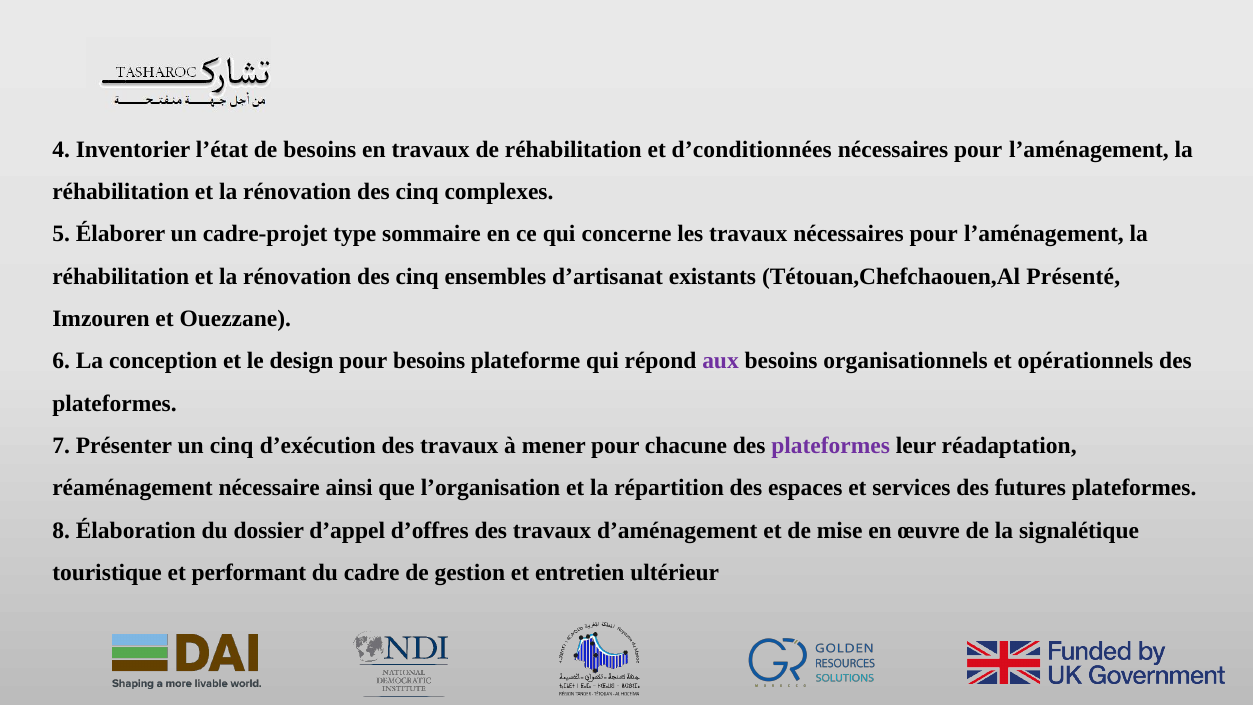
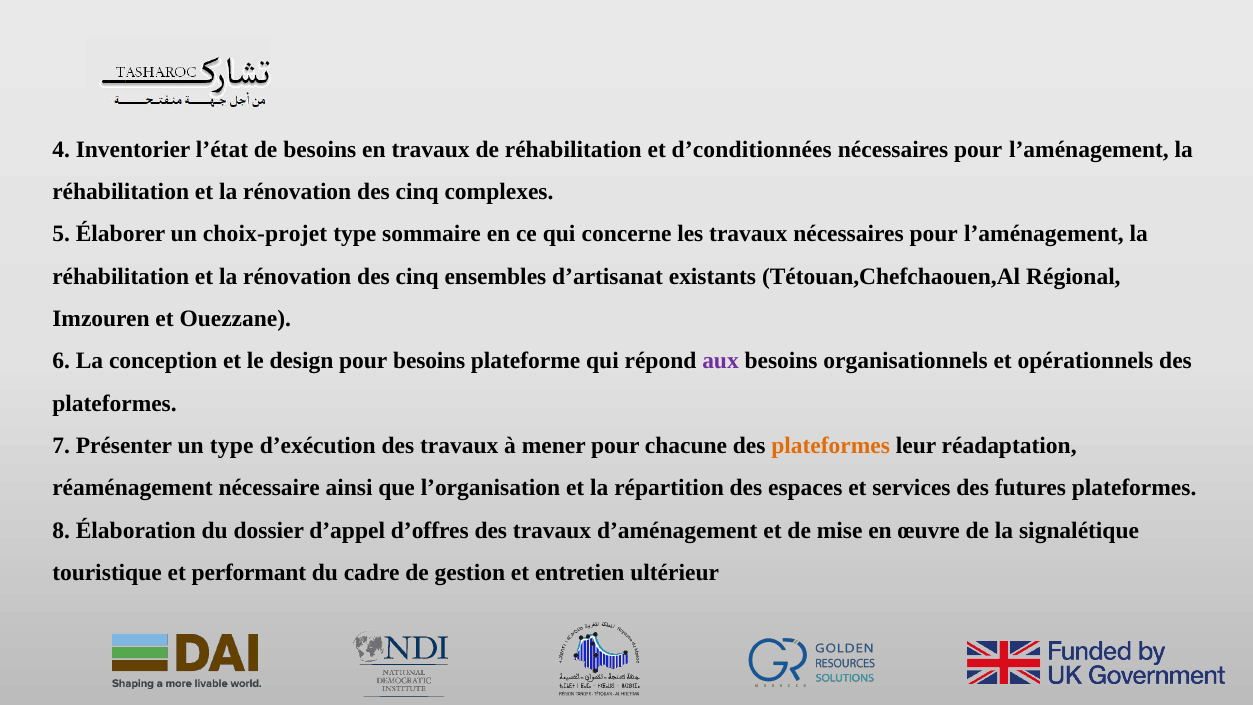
cadre-projet: cadre-projet -> choix-projet
Présenté: Présenté -> Régional
un cinq: cinq -> type
plateformes at (831, 446) colour: purple -> orange
